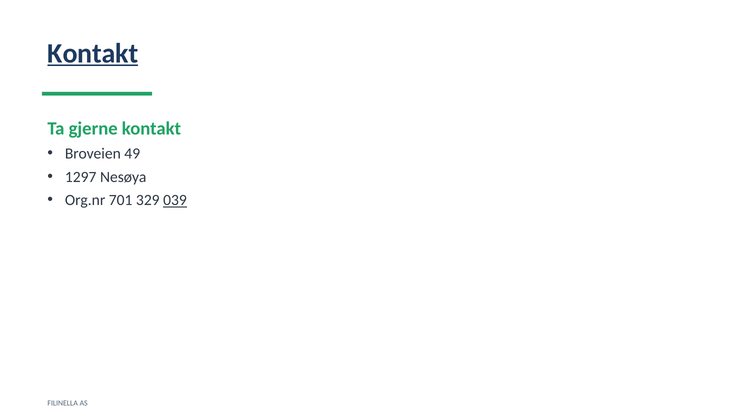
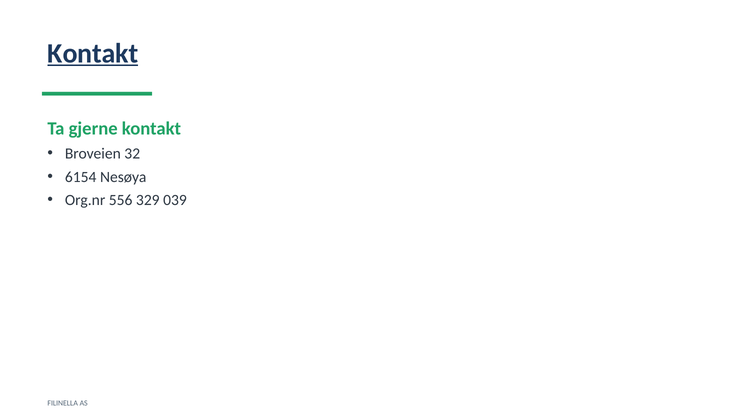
49: 49 -> 32
1297: 1297 -> 6154
701: 701 -> 556
039 underline: present -> none
